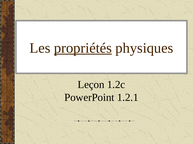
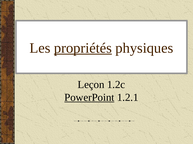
PowerPoint underline: none -> present
